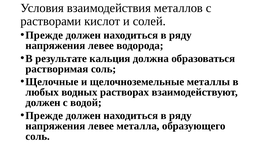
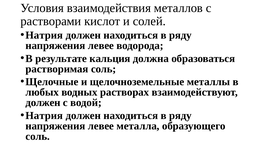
Прежде at (44, 35): Прежде -> Натрия
Прежде at (44, 115): Прежде -> Натрия
